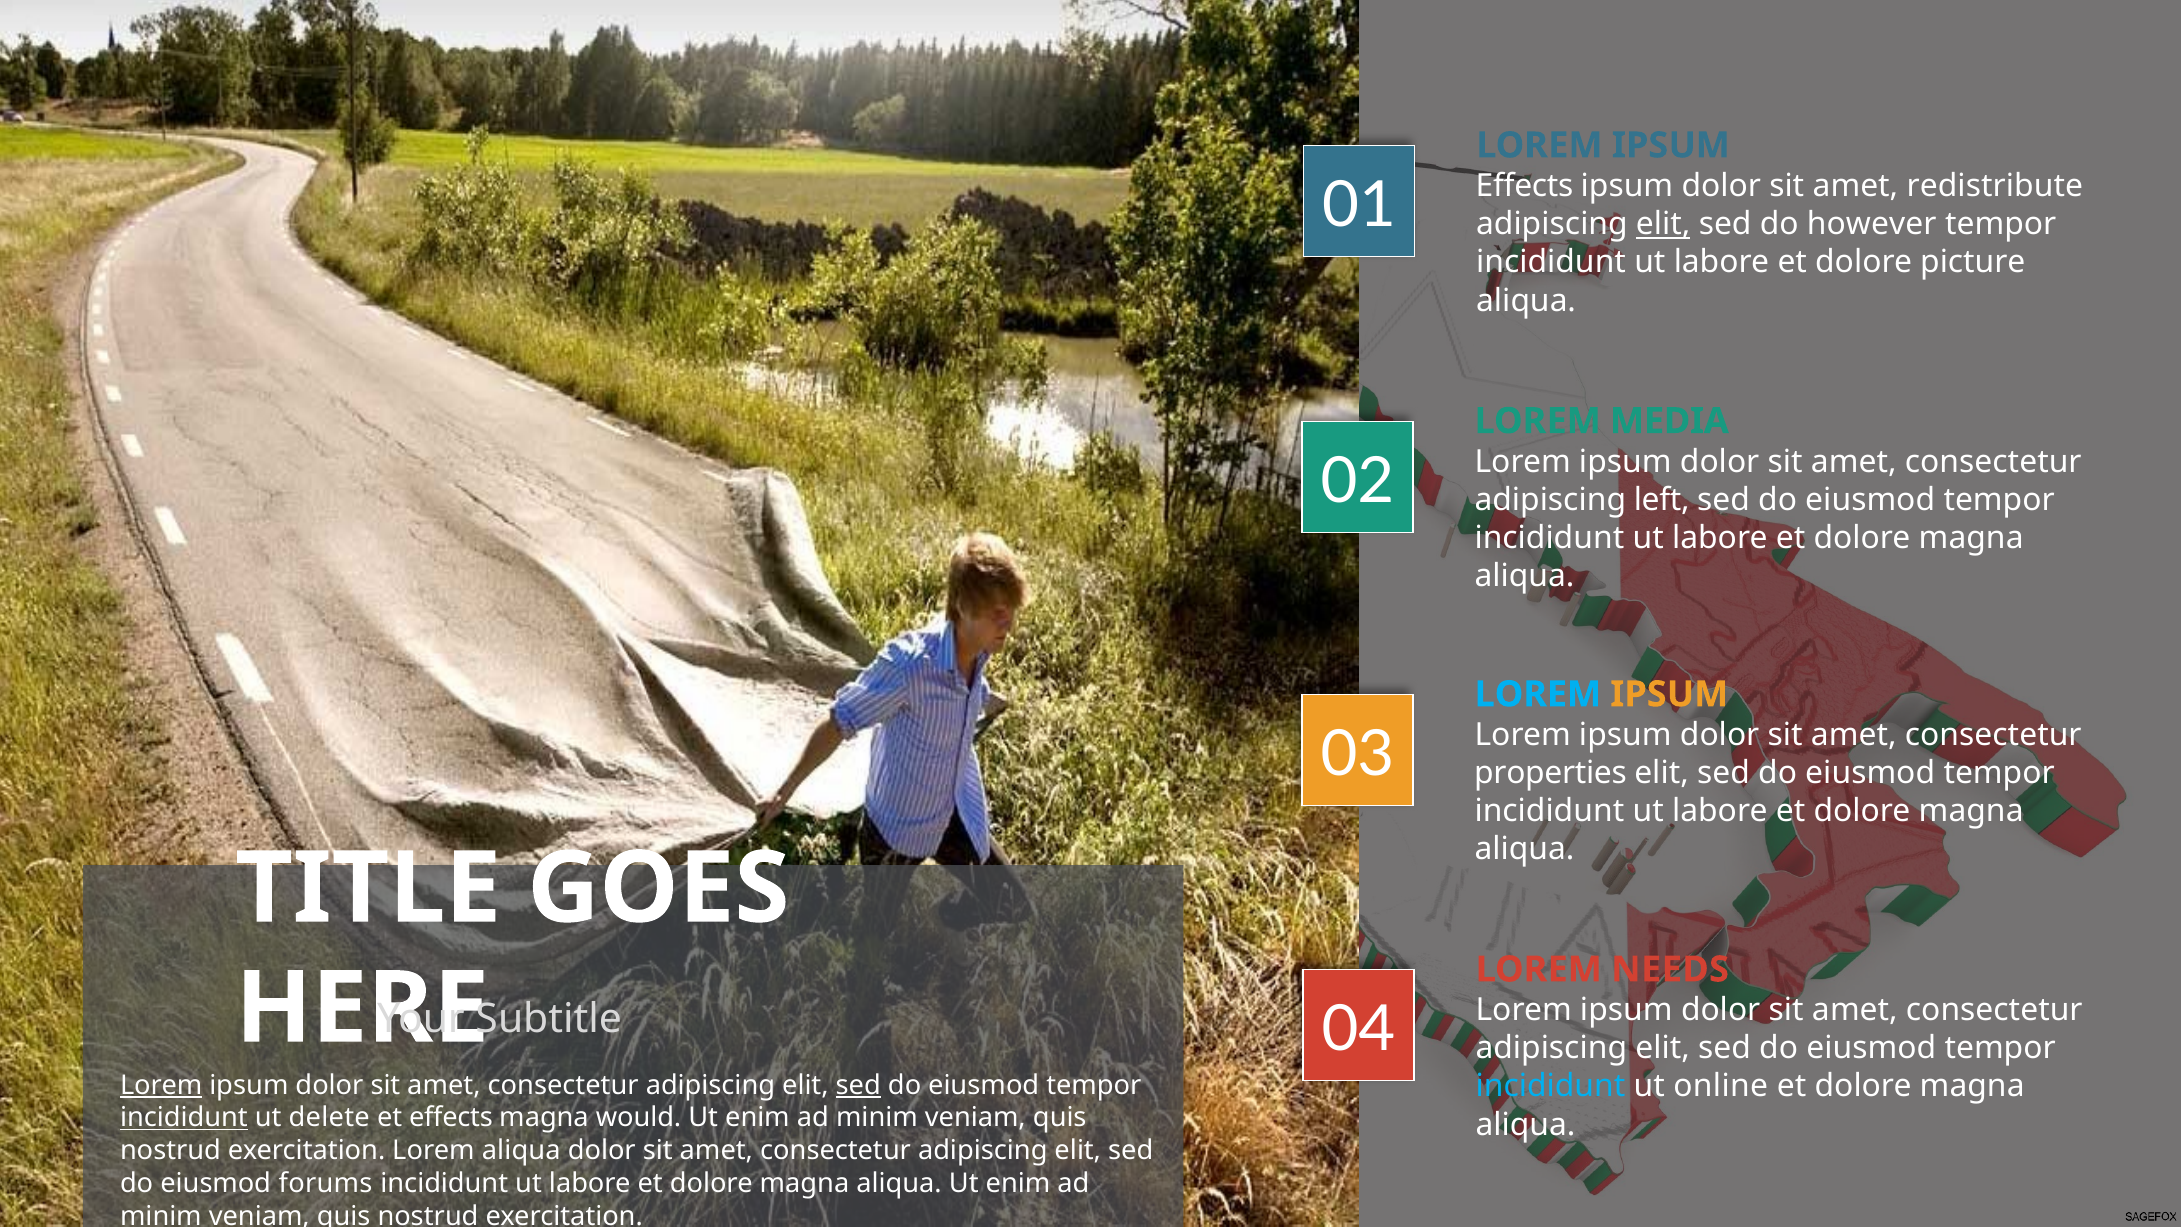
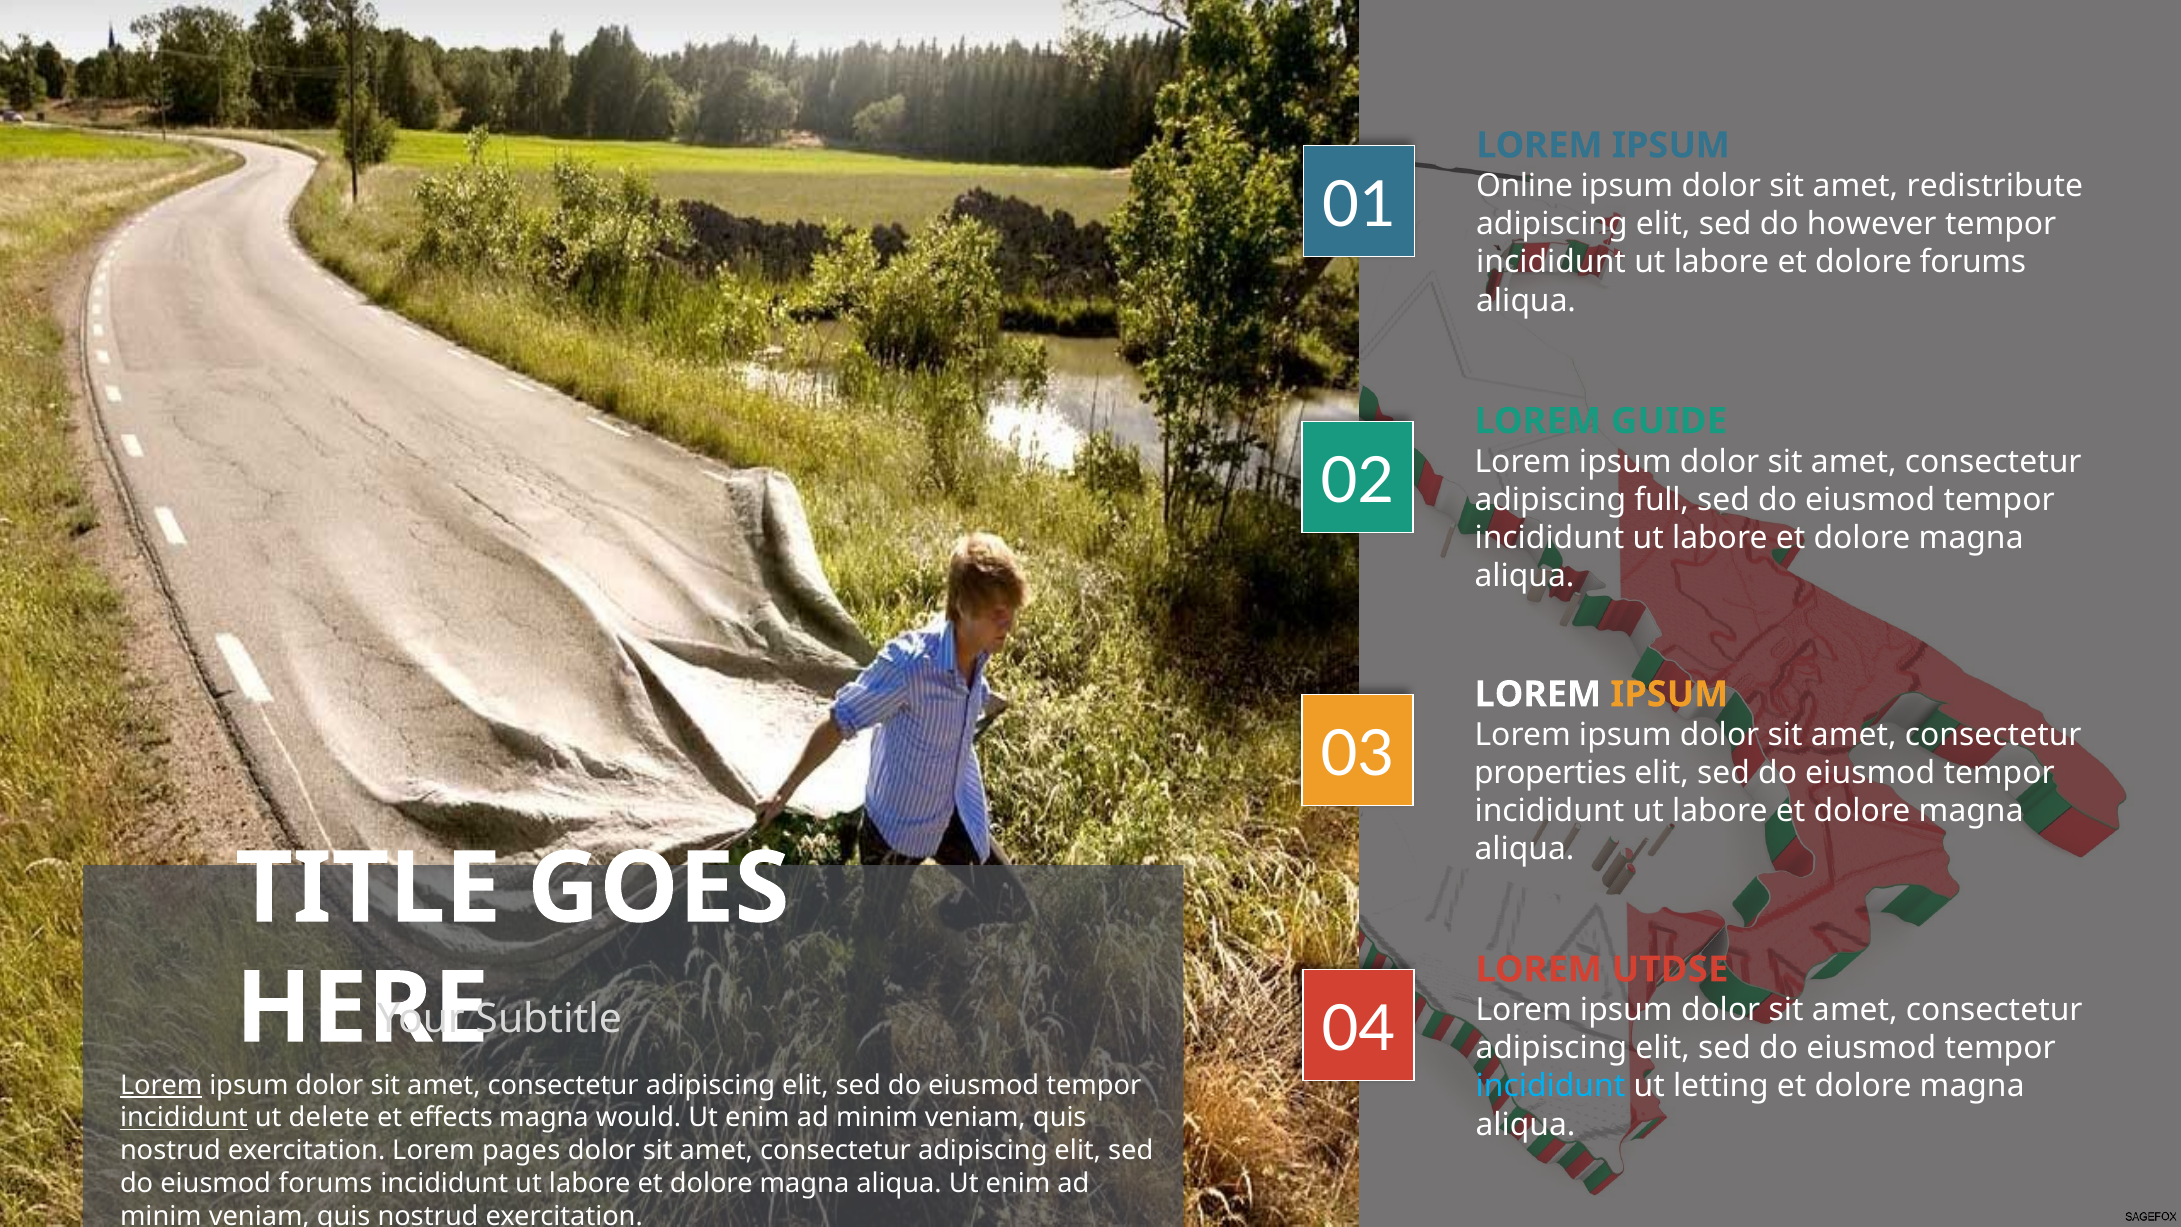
Effects at (1524, 186): Effects -> Online
elit at (1663, 224) underline: present -> none
dolore picture: picture -> forums
MEDIA: MEDIA -> GUIDE
left: left -> full
LOREM at (1538, 694) colour: light blue -> white
NEEDS: NEEDS -> UTDSE
sed at (858, 1085) underline: present -> none
online: online -> letting
Lorem aliqua: aliqua -> pages
